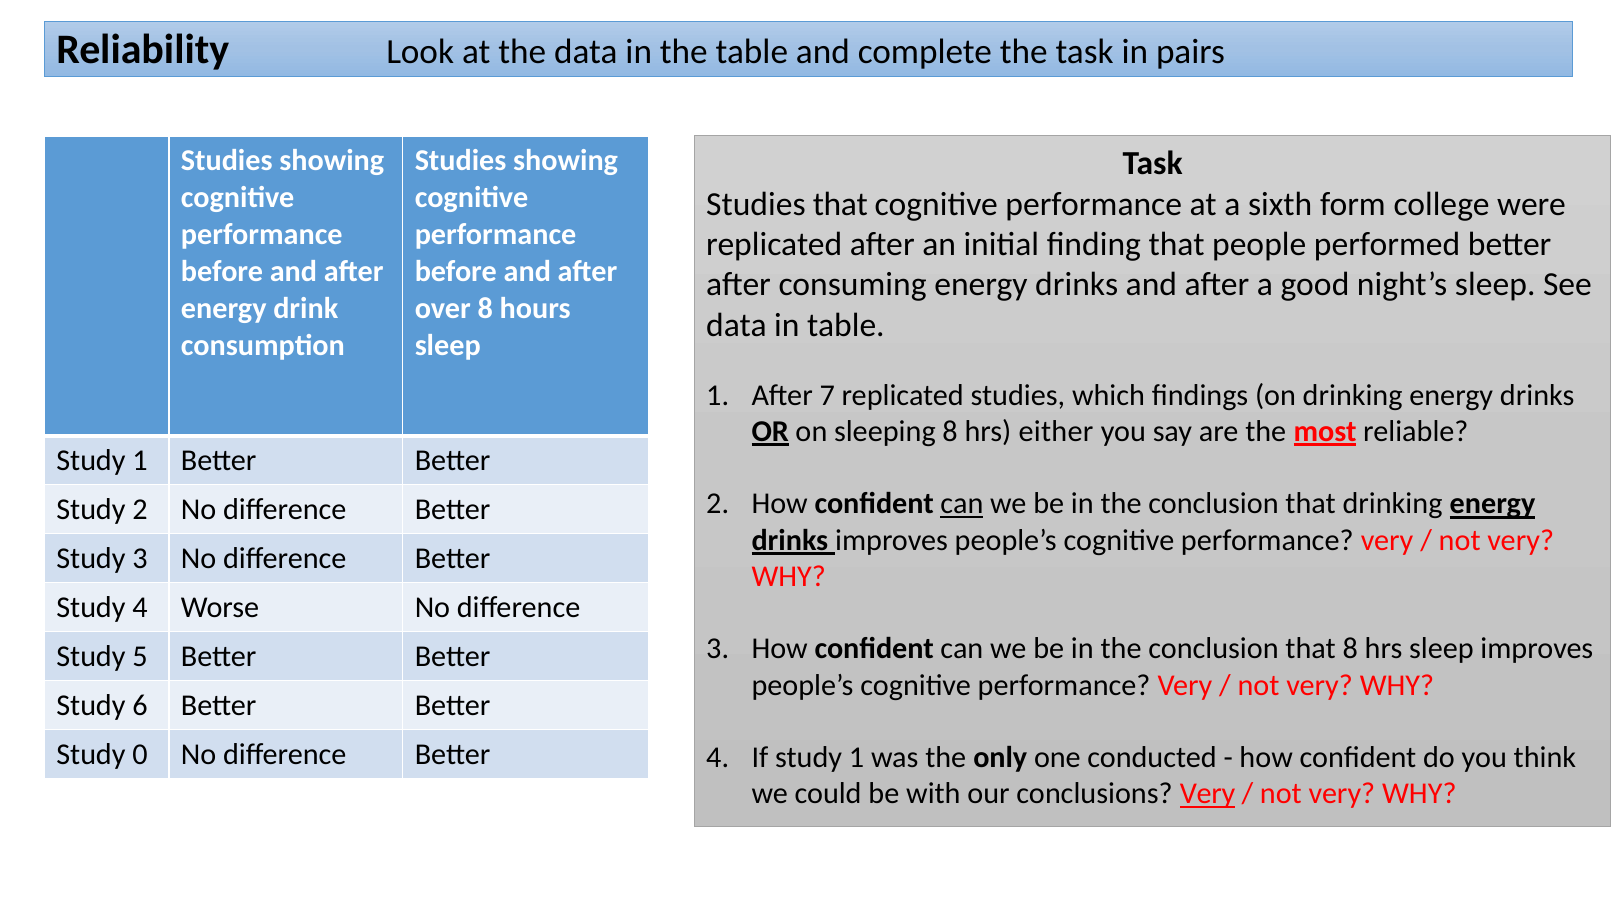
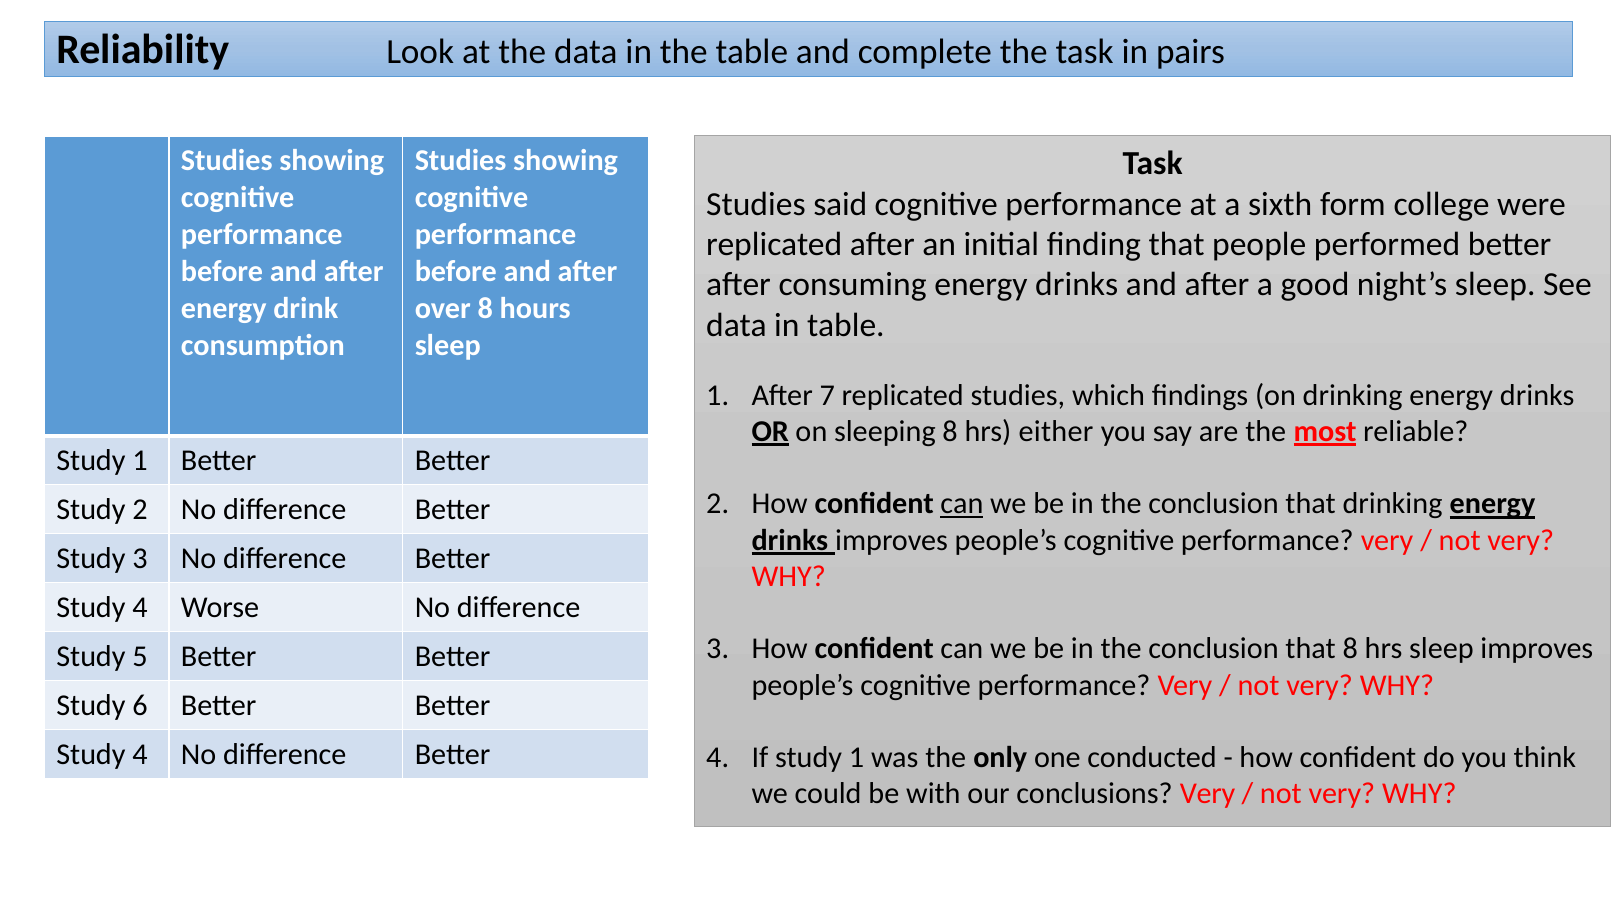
Studies that: that -> said
0 at (140, 755): 0 -> 4
Very at (1207, 794) underline: present -> none
